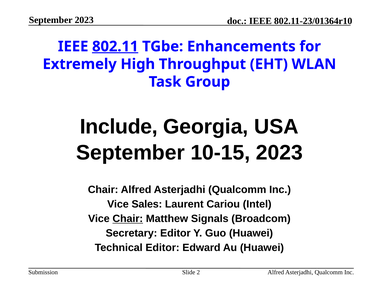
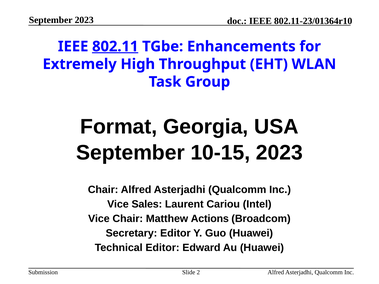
Include: Include -> Format
Chair at (128, 219) underline: present -> none
Signals: Signals -> Actions
